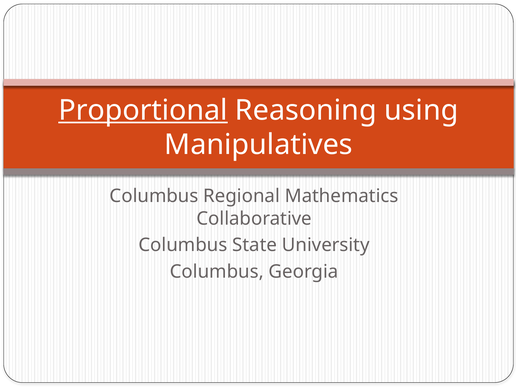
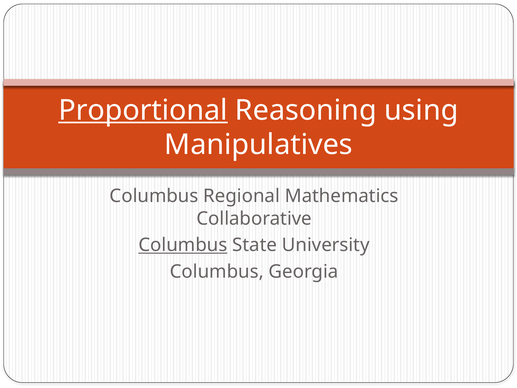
Columbus at (183, 245) underline: none -> present
